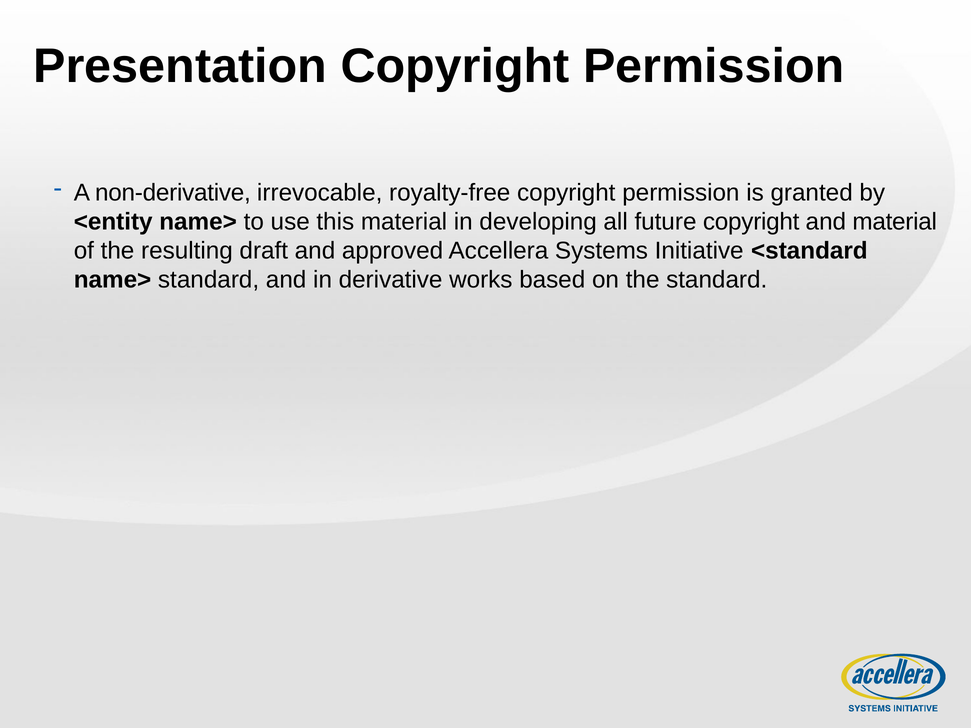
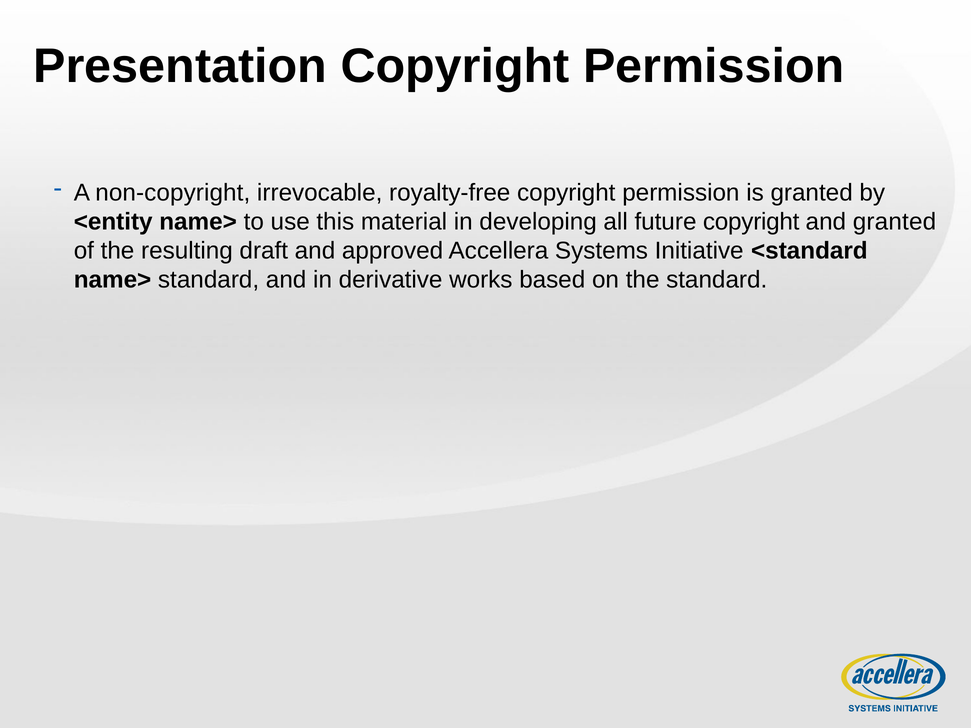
non-derivative: non-derivative -> non-copyright
and material: material -> granted
